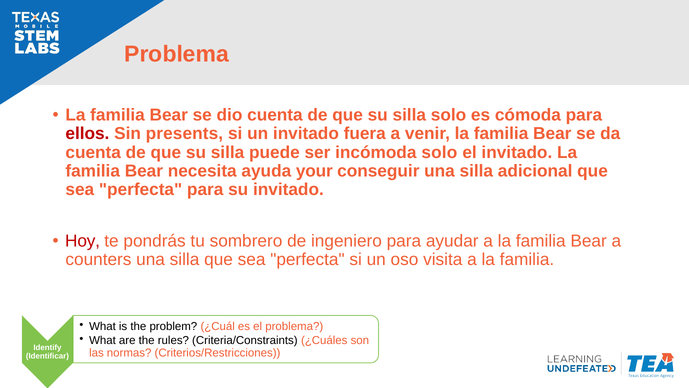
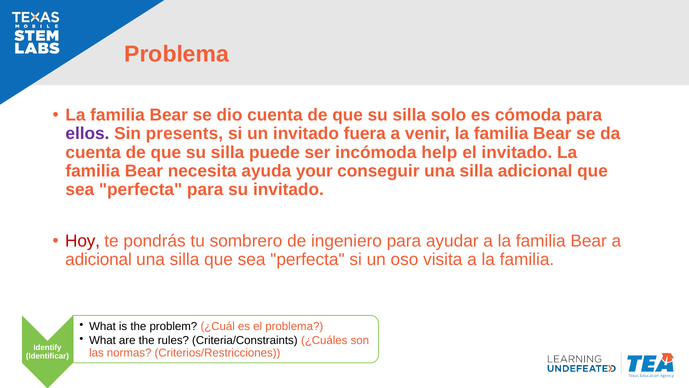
ellos colour: red -> purple
incómoda solo: solo -> help
counters at (98, 259): counters -> adicional
